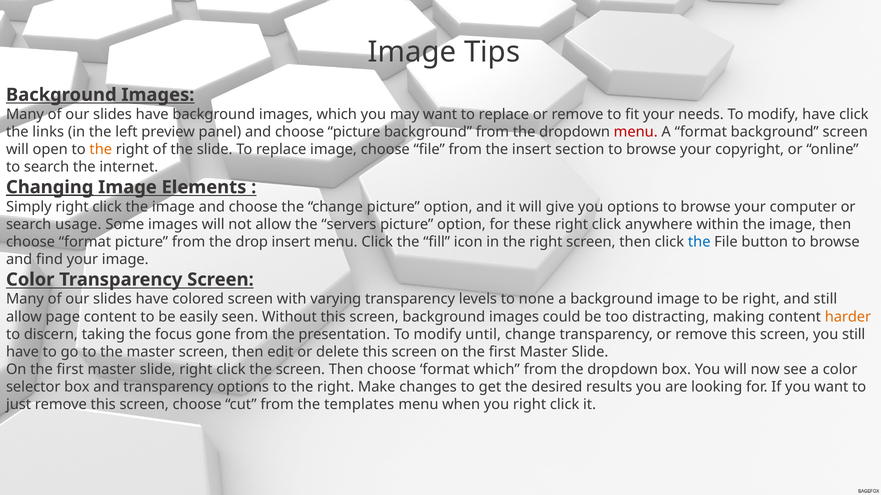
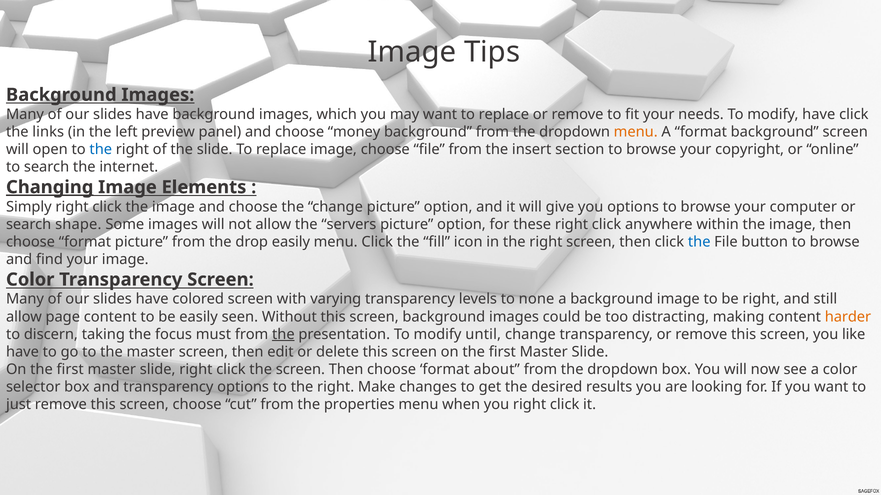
choose picture: picture -> money
menu at (636, 132) colour: red -> orange
the at (101, 150) colour: orange -> blue
usage: usage -> shape
drop insert: insert -> easily
gone: gone -> must
the at (283, 335) underline: none -> present
you still: still -> like
format which: which -> about
templates: templates -> properties
